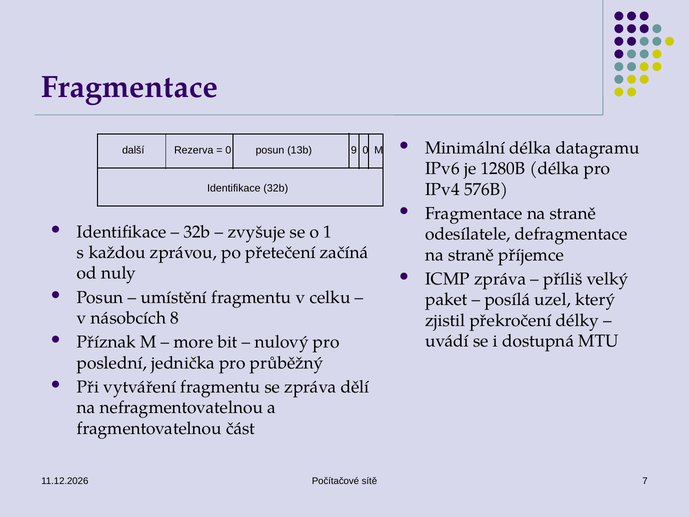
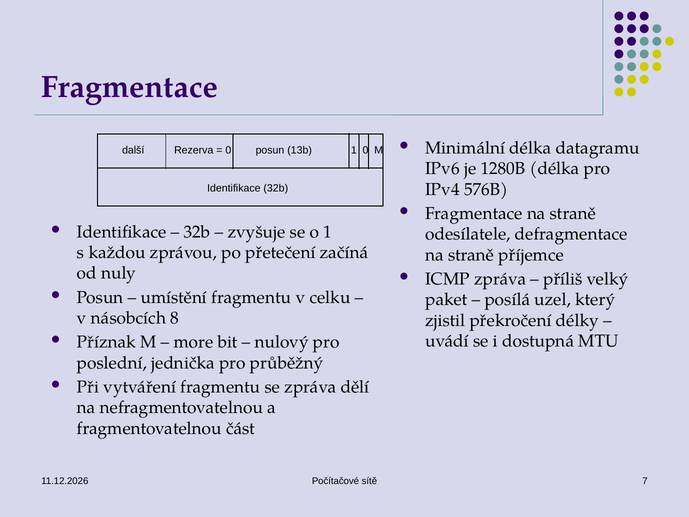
13b 9: 9 -> 1
